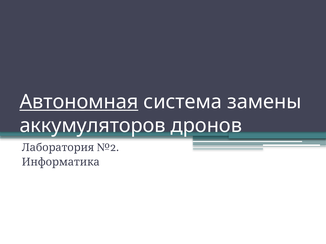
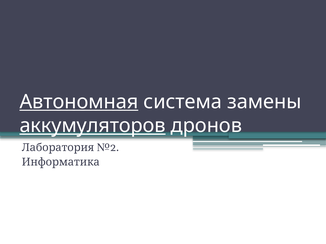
аккумуляторов underline: none -> present
